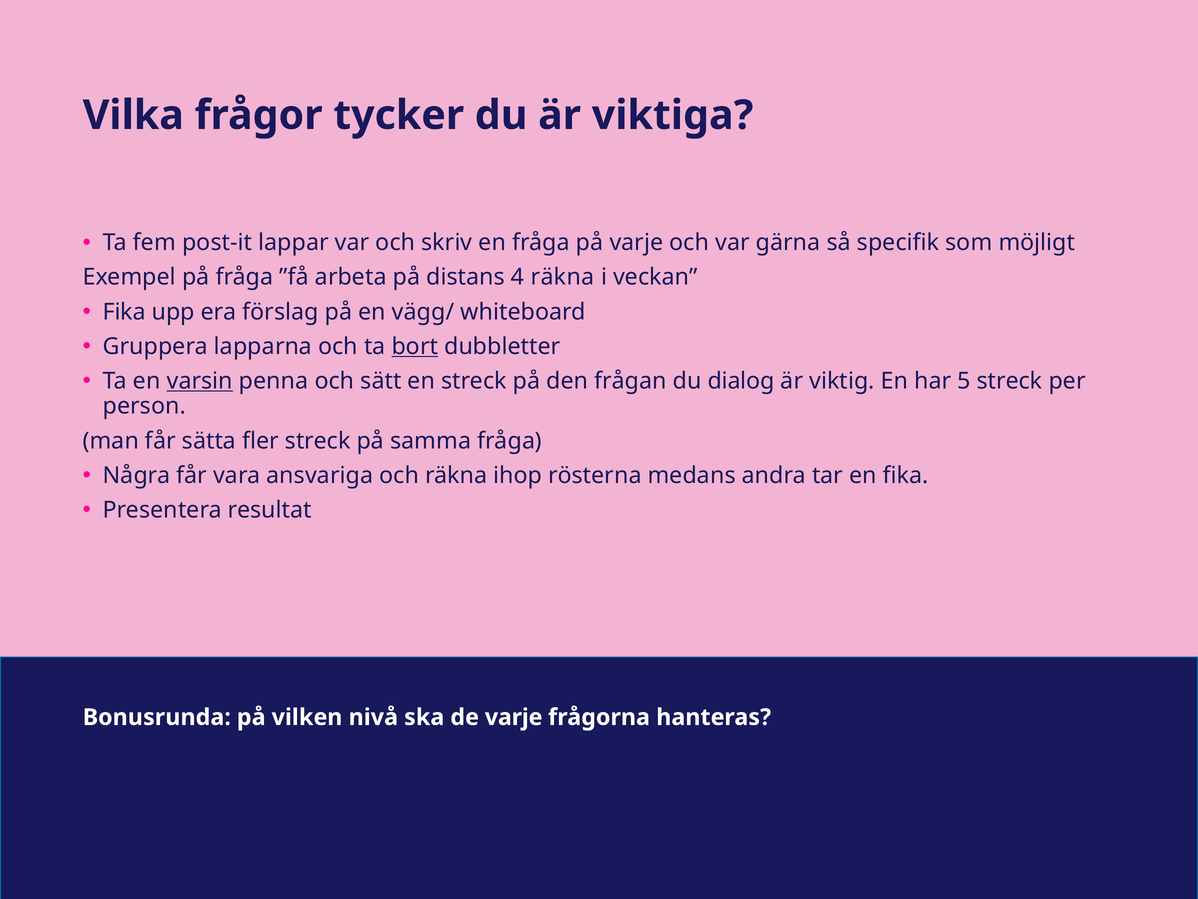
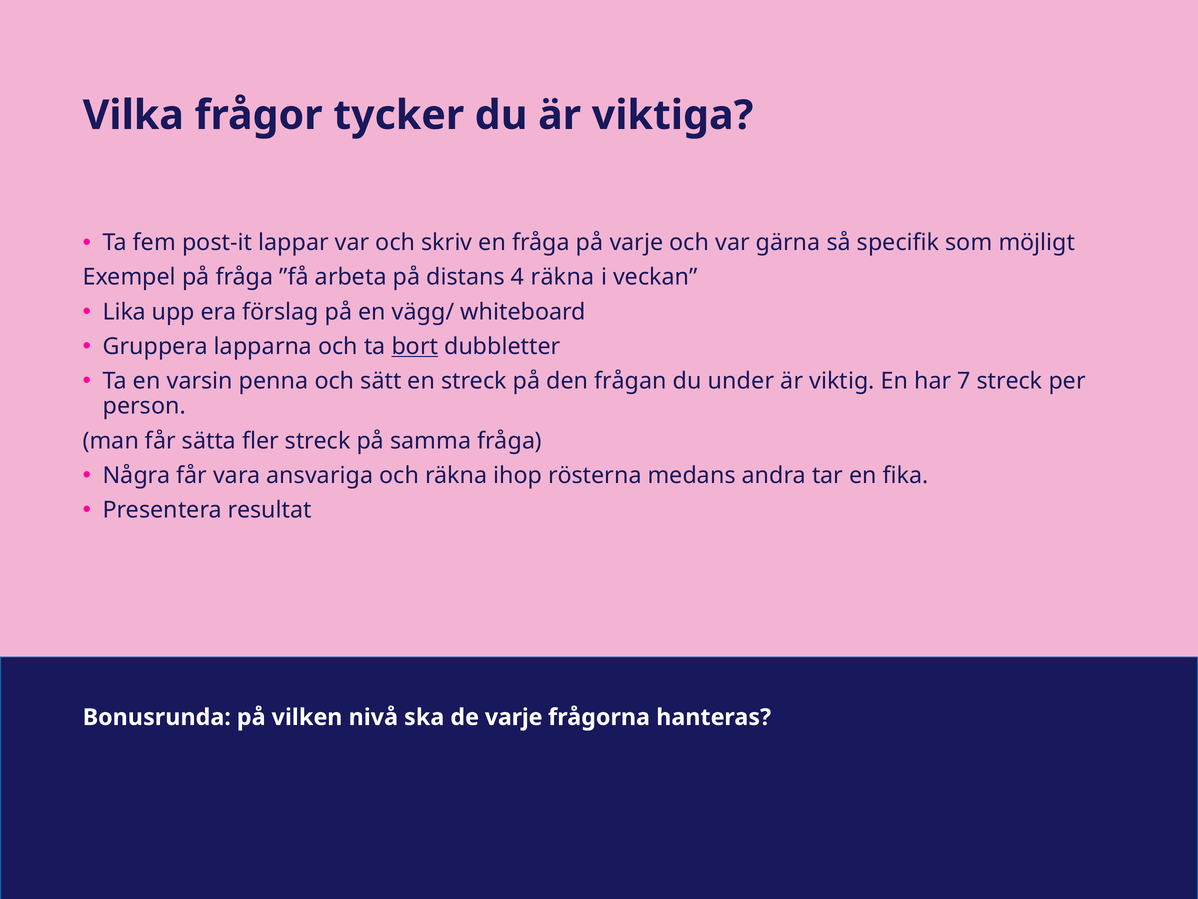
Fika at (124, 312): Fika -> Lika
varsin underline: present -> none
dialog: dialog -> under
5: 5 -> 7
